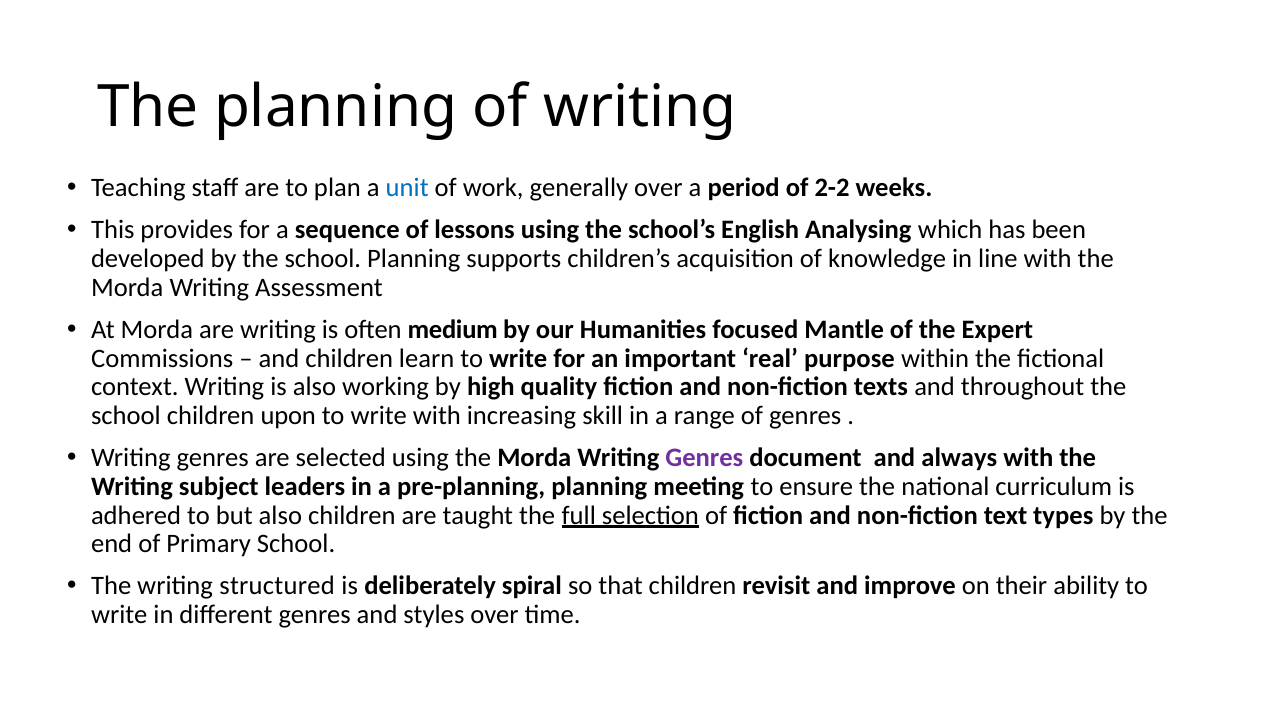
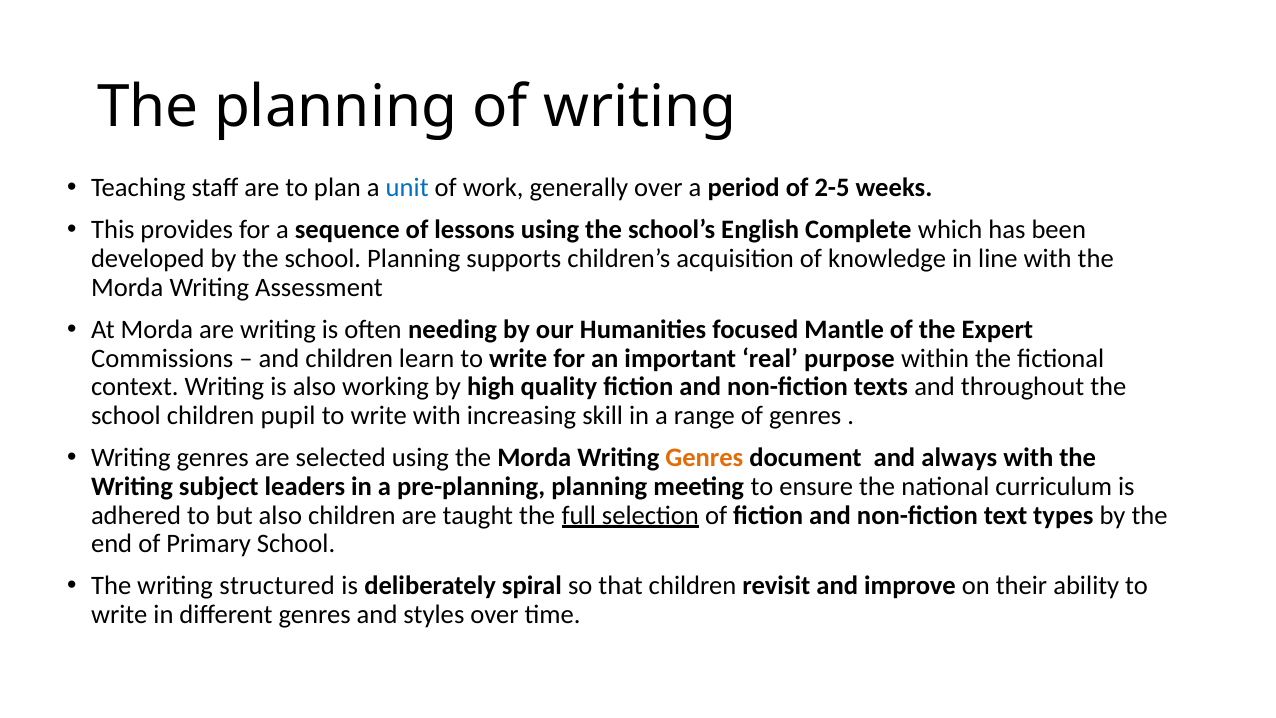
2-2: 2-2 -> 2-5
Analysing: Analysing -> Complete
medium: medium -> needing
upon: upon -> pupil
Genres at (704, 458) colour: purple -> orange
